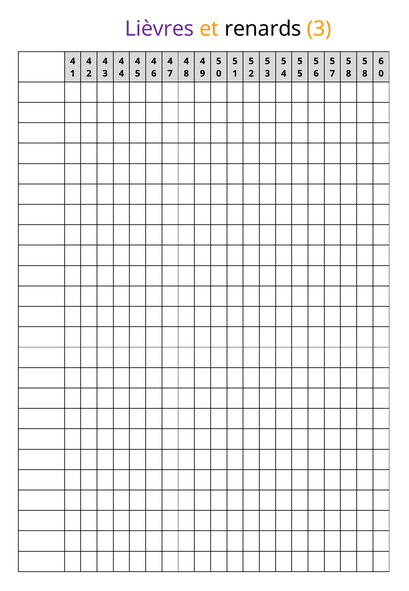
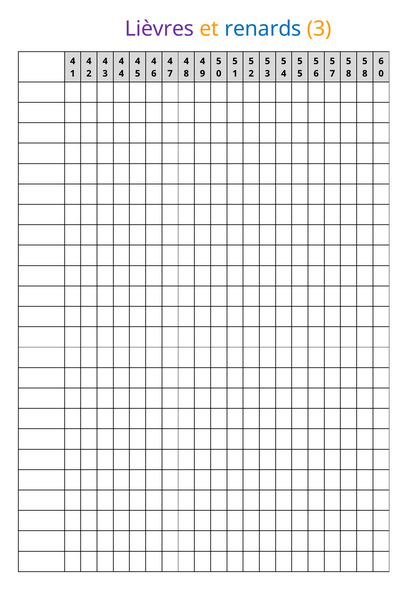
renards colour: black -> blue
